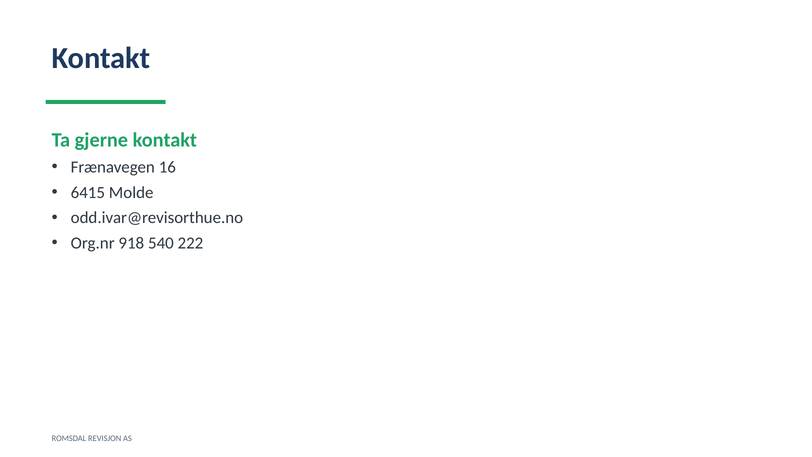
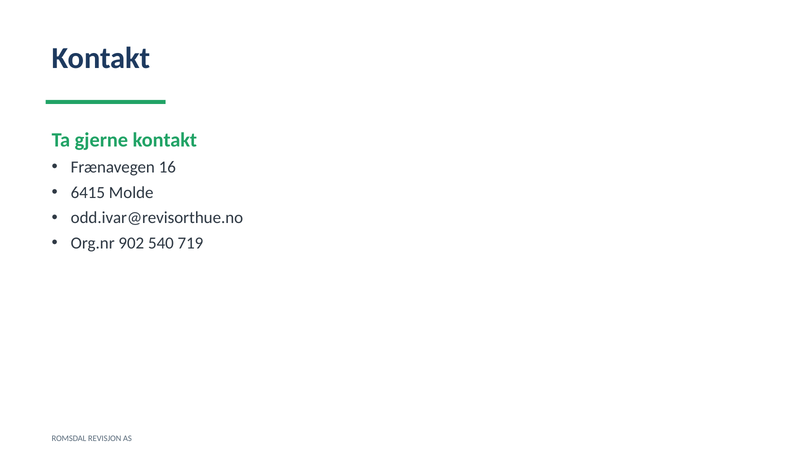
918: 918 -> 902
222: 222 -> 719
